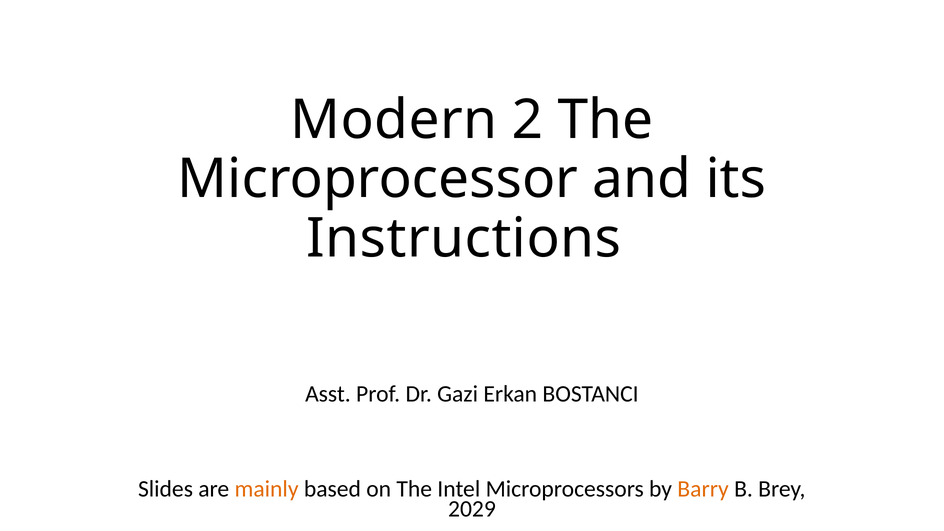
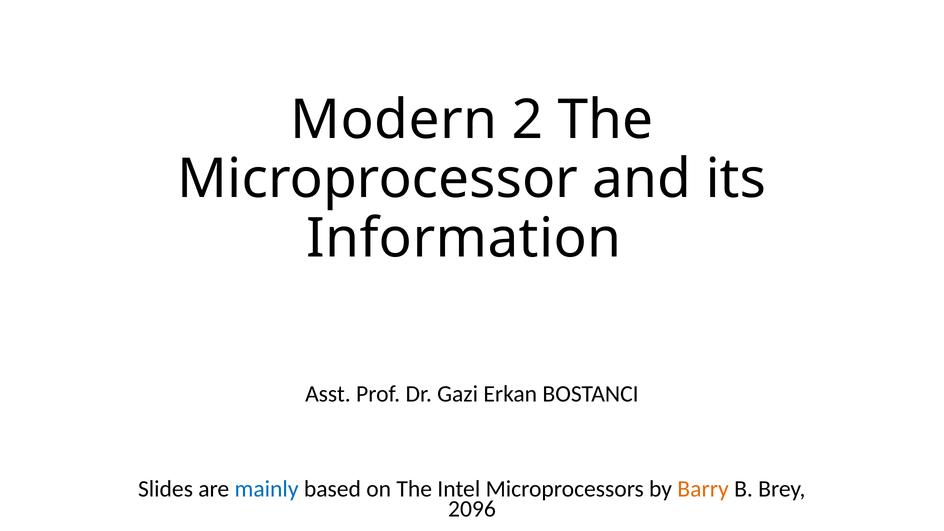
Instructions: Instructions -> Information
mainly colour: orange -> blue
2029: 2029 -> 2096
